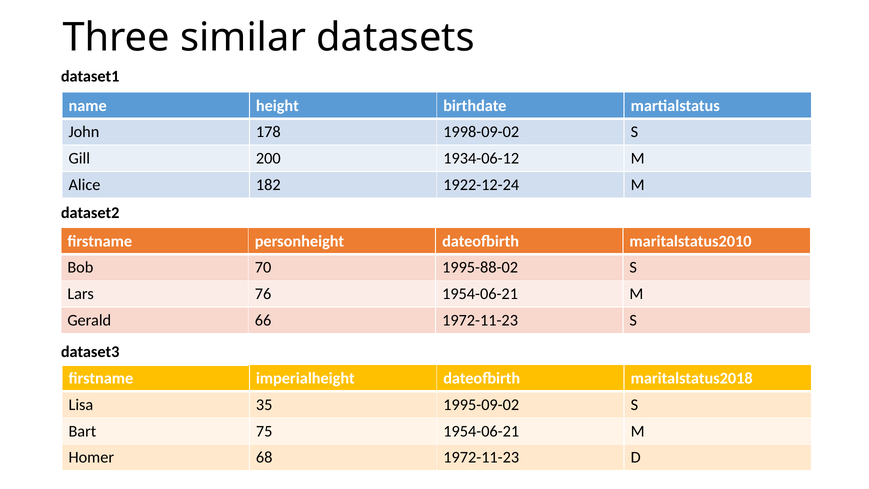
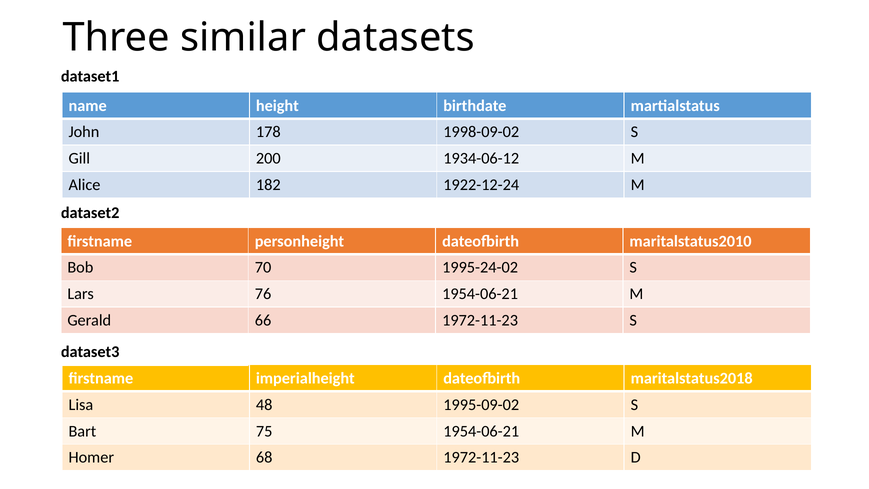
1995-88-02: 1995-88-02 -> 1995-24-02
35: 35 -> 48
